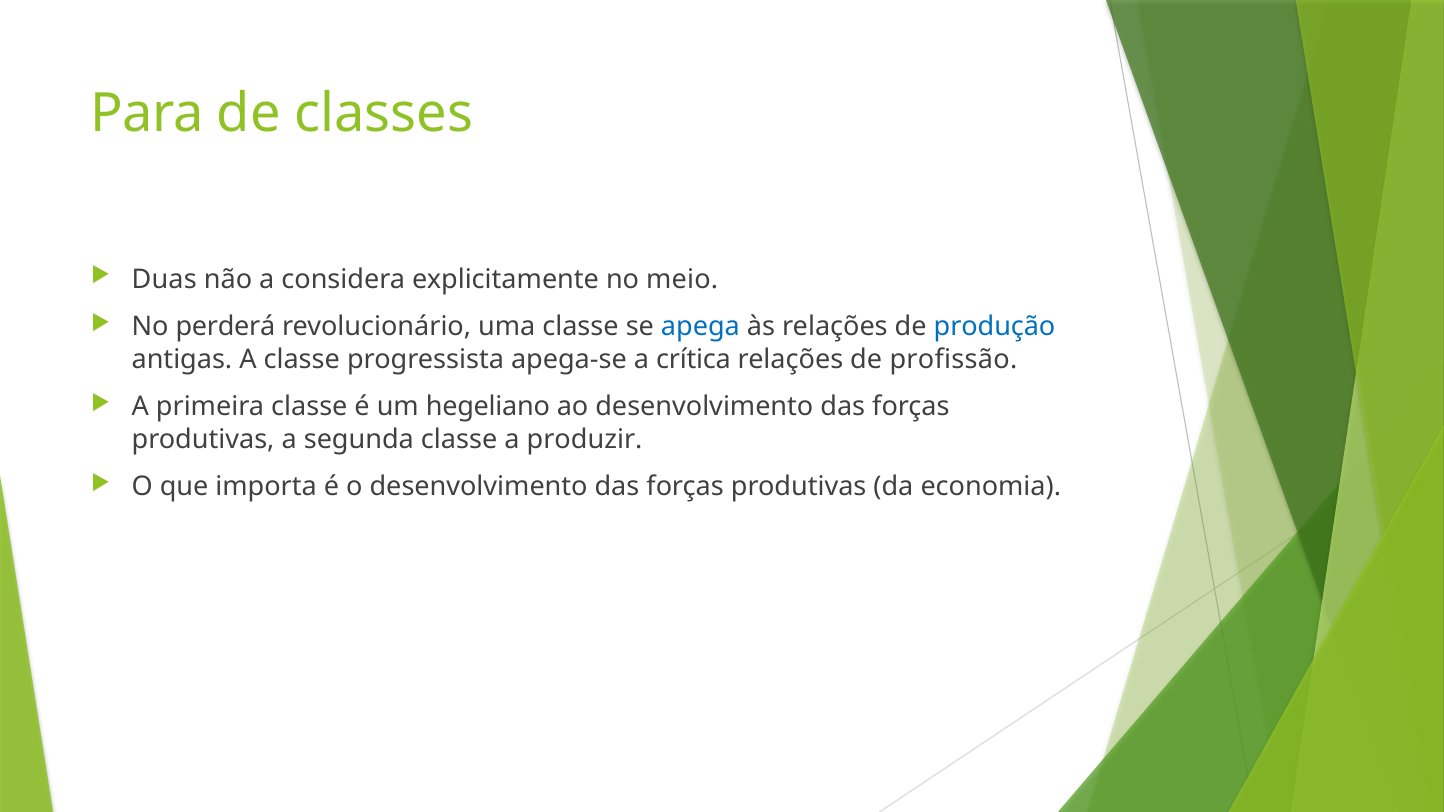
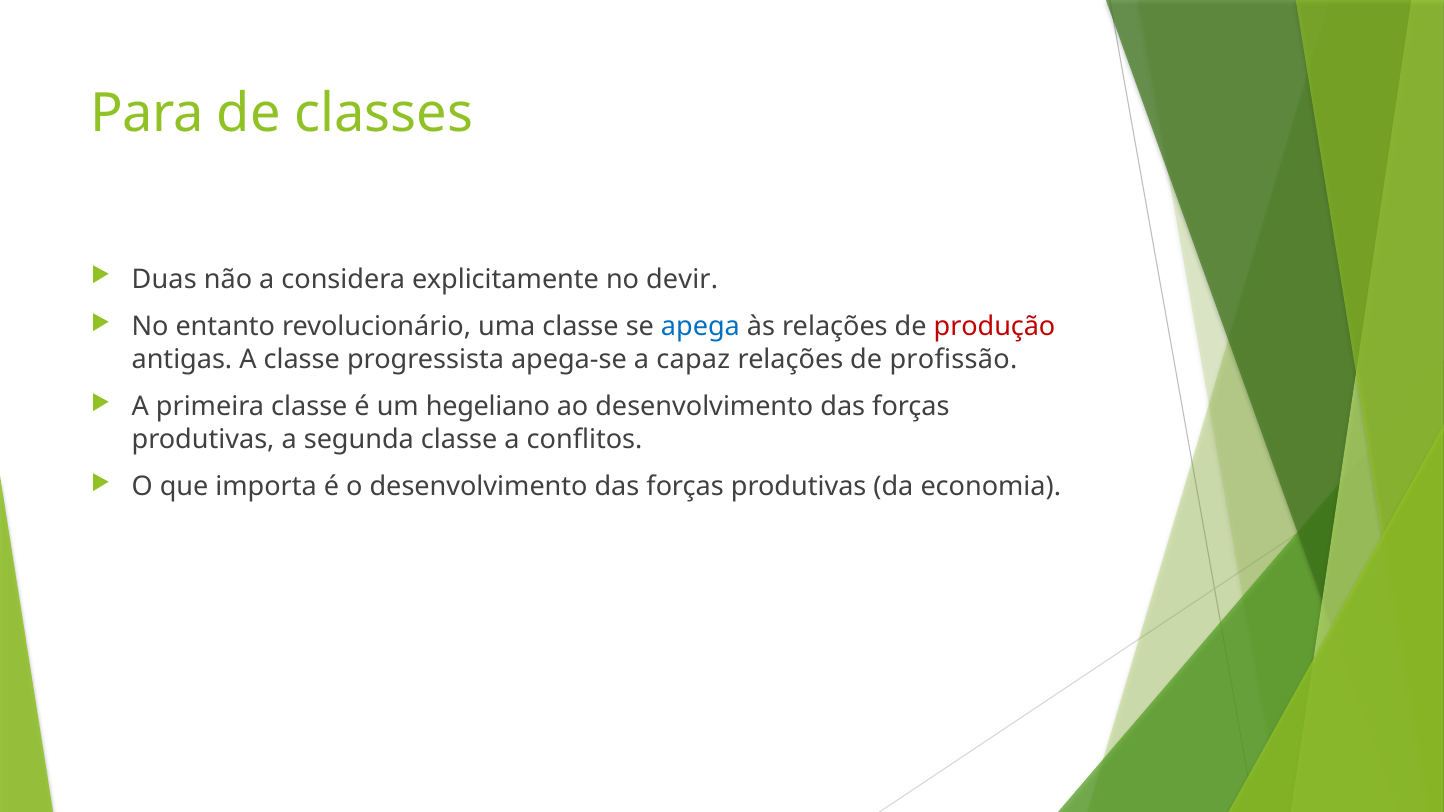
meio: meio -> devir
perderá: perderá -> entanto
produção colour: blue -> red
crítica: crítica -> capaz
produzir: produzir -> conflitos
